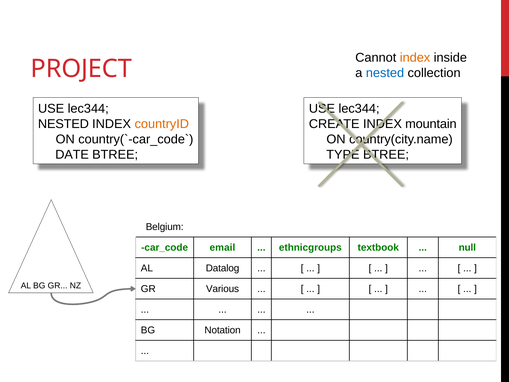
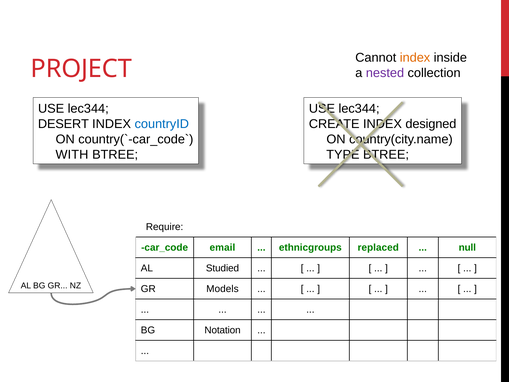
nested at (385, 73) colour: blue -> purple
NESTED at (63, 124): NESTED -> DESERT
countryID colour: orange -> blue
mountain: mountain -> designed
DATE: DATE -> WITH
Belgium: Belgium -> Require
textbook: textbook -> replaced
Datalog: Datalog -> Studied
Various: Various -> Models
